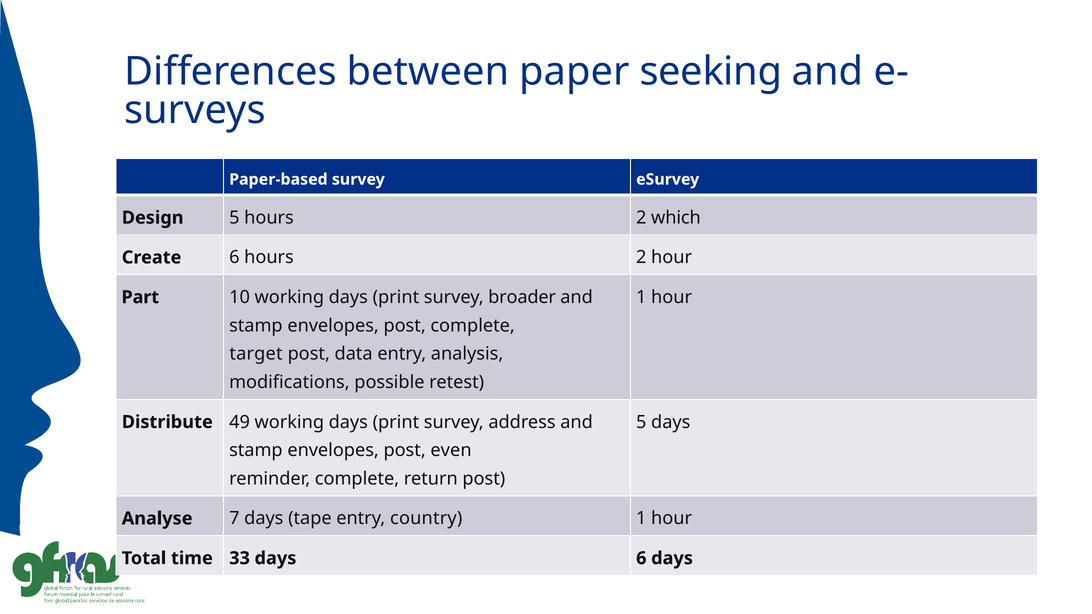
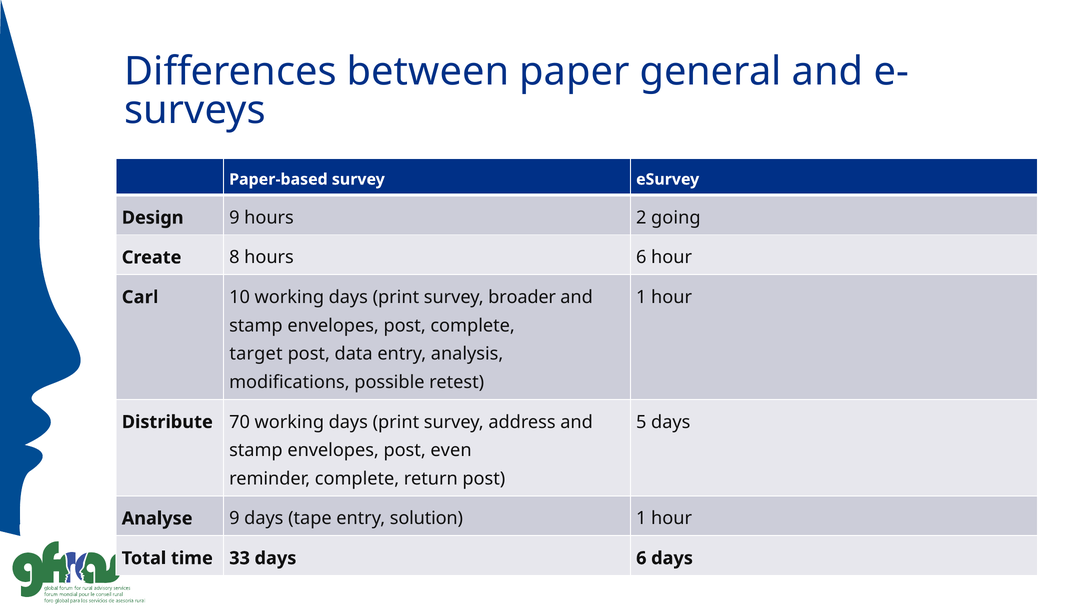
seeking: seeking -> general
Design 5: 5 -> 9
which: which -> going
Create 6: 6 -> 8
2 at (641, 258): 2 -> 6
Part: Part -> Carl
49: 49 -> 70
Analyse 7: 7 -> 9
country: country -> solution
